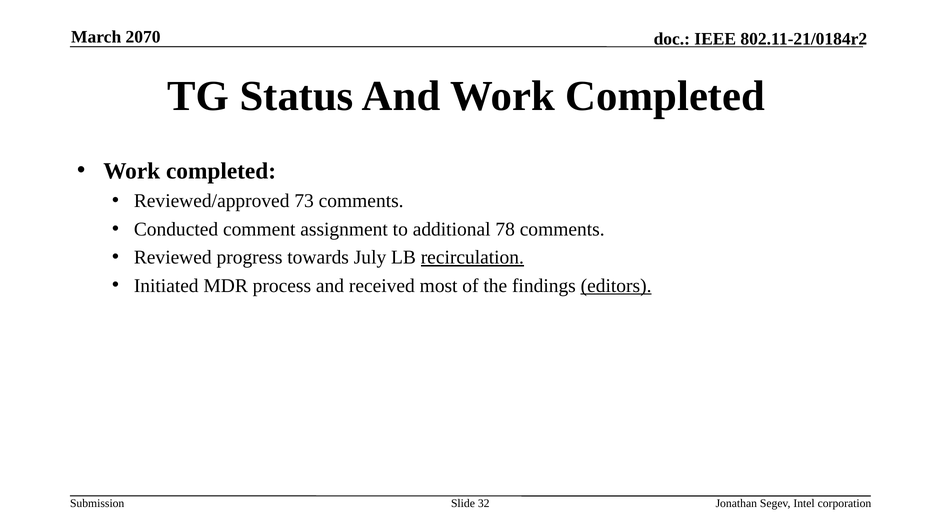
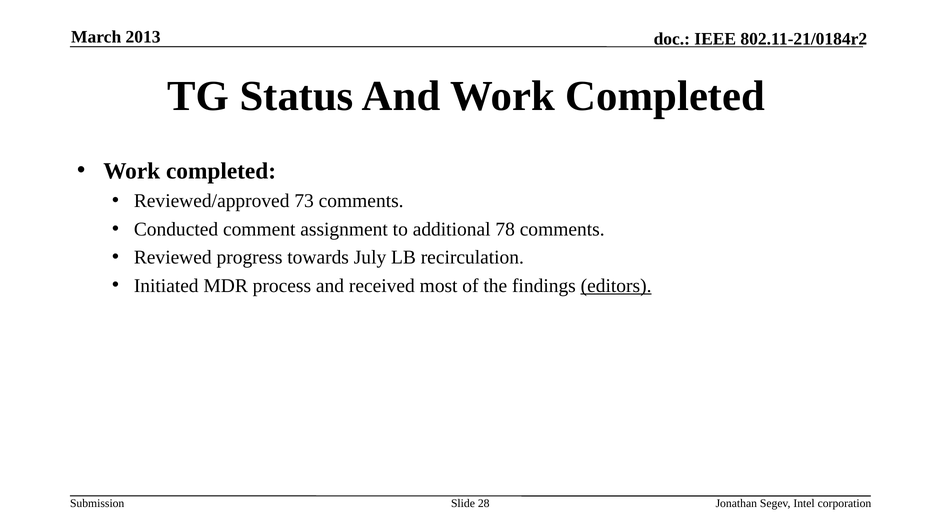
2070: 2070 -> 2013
recirculation underline: present -> none
32: 32 -> 28
